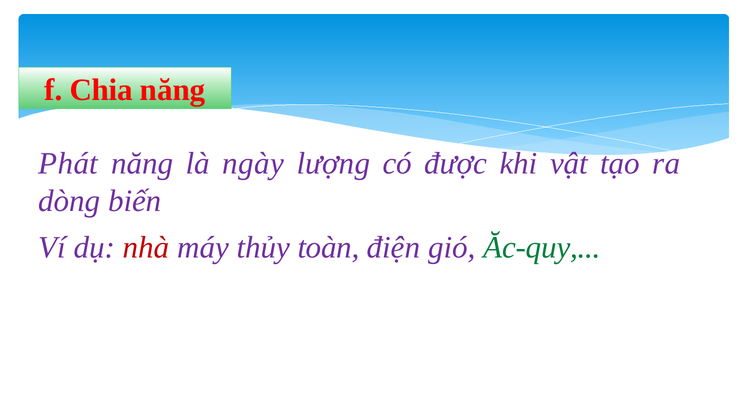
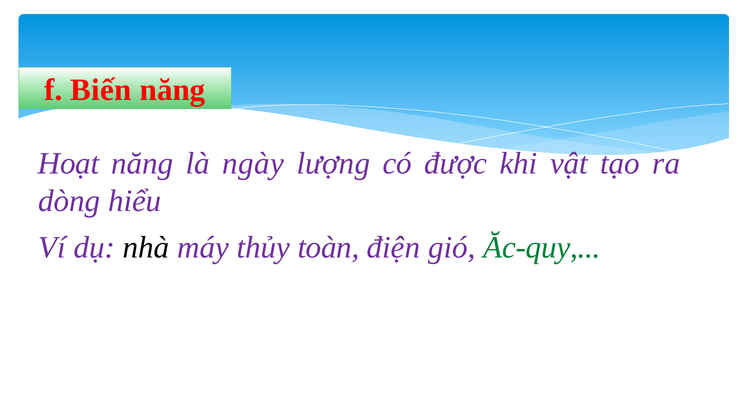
Chia: Chia -> Biến
Phát: Phát -> Hoạt
biến: biến -> hiểu
nhà colour: red -> black
